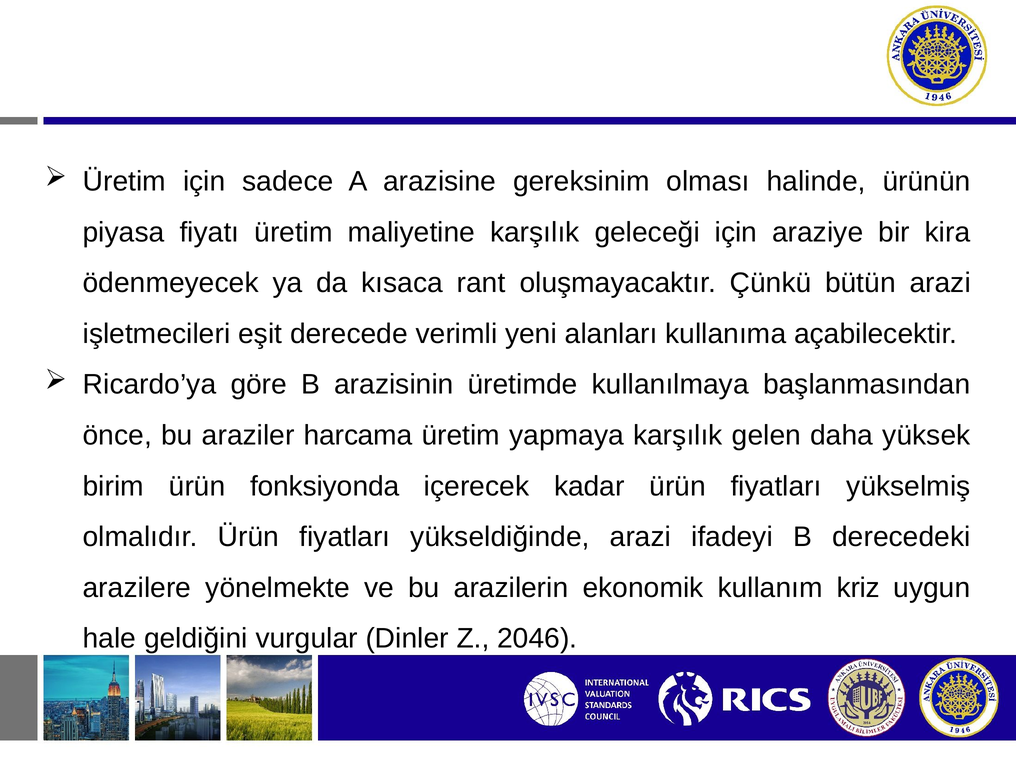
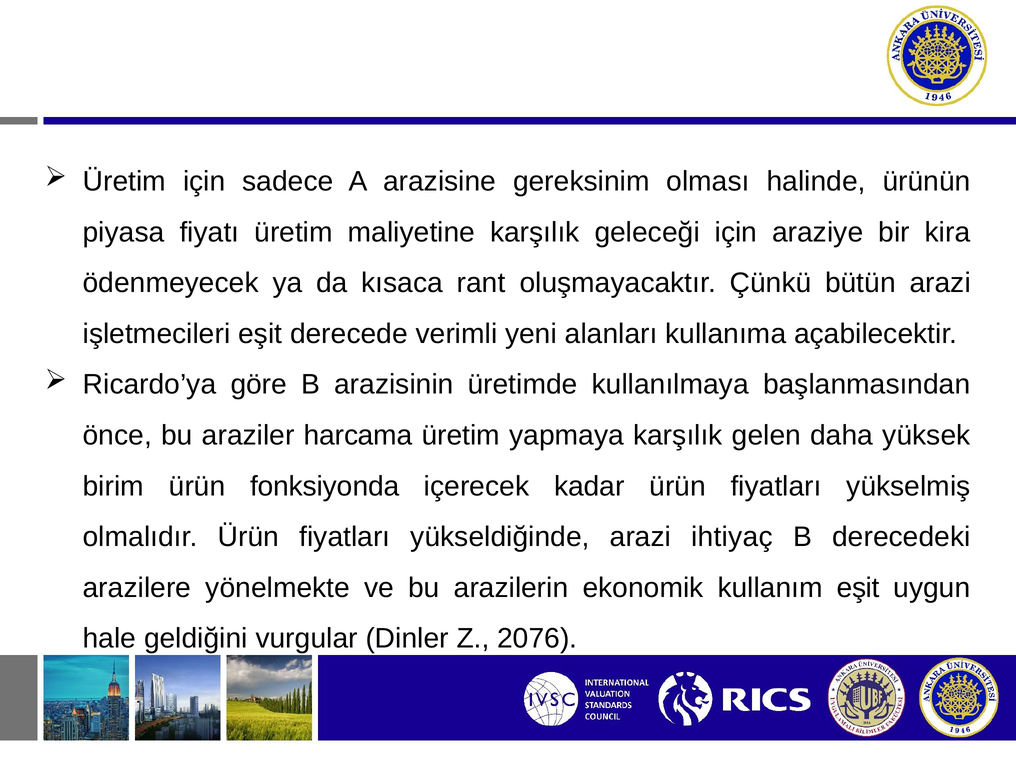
ifadeyi: ifadeyi -> ihtiyaç
kullanım kriz: kriz -> eşit
2046: 2046 -> 2076
